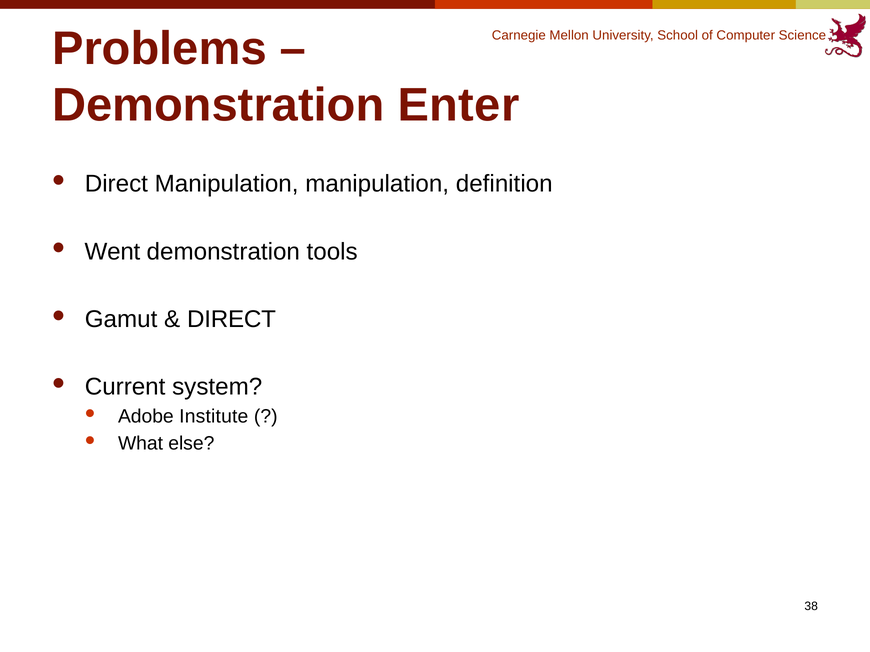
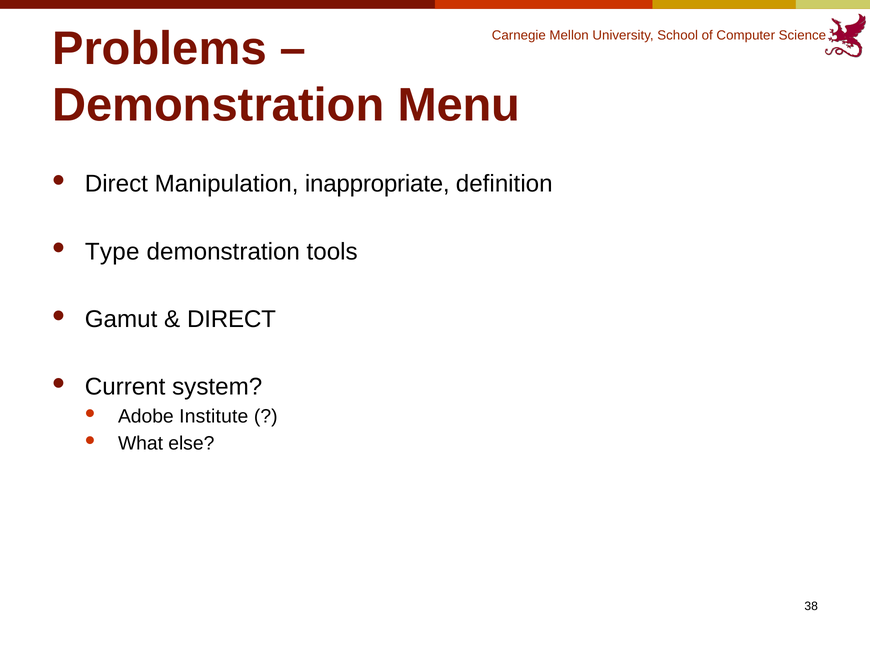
Enter: Enter -> Menu
Manipulation manipulation: manipulation -> inappropriate
Went: Went -> Type
